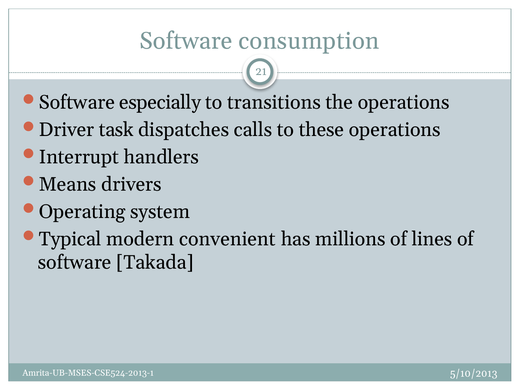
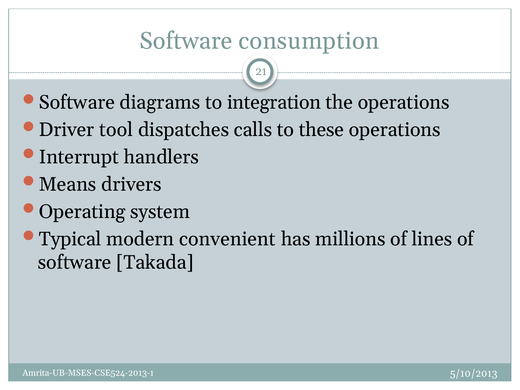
especially: especially -> diagrams
transitions: transitions -> integration
task: task -> tool
